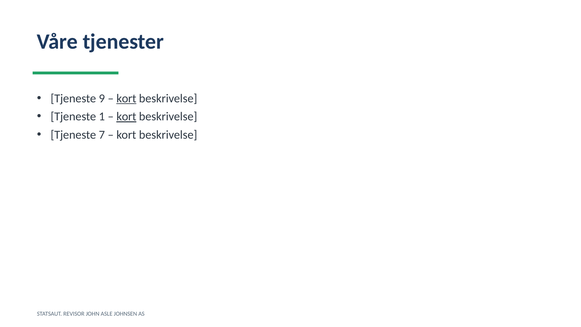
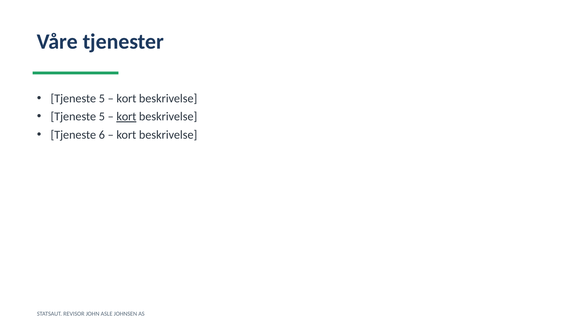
9 at (102, 98): 9 -> 5
kort at (126, 98) underline: present -> none
1 at (102, 117): 1 -> 5
7: 7 -> 6
